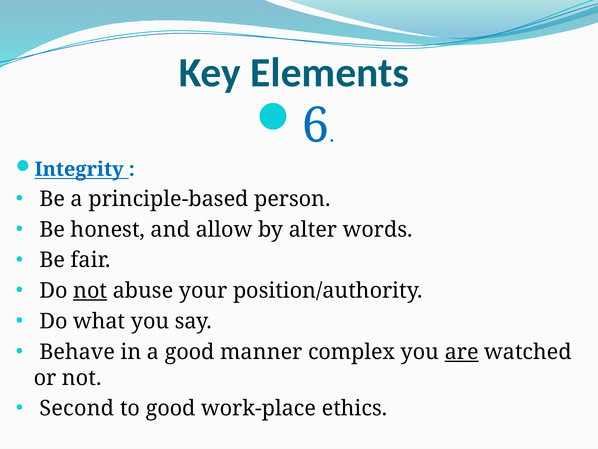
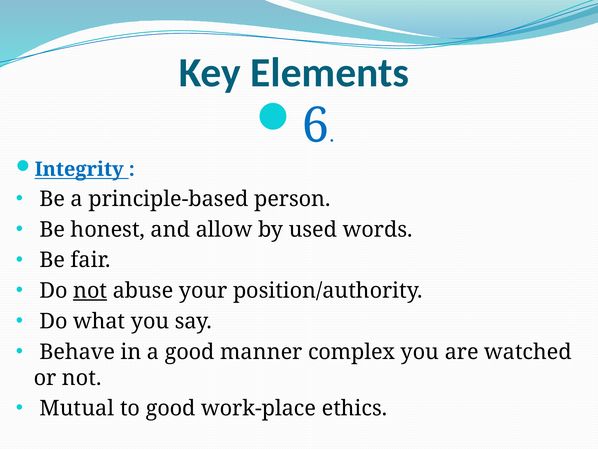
alter: alter -> used
are underline: present -> none
Second: Second -> Mutual
